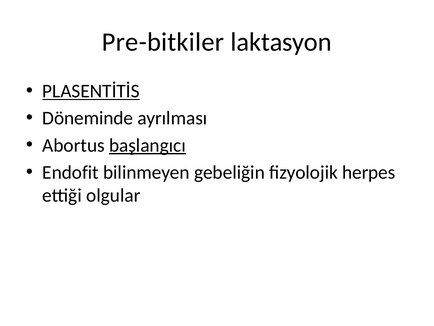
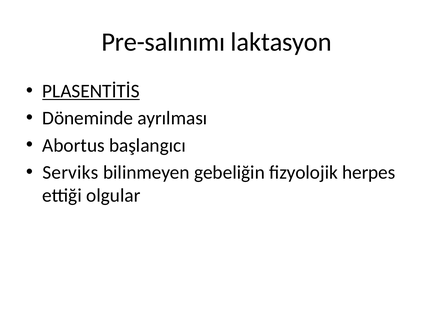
Pre-bitkiler: Pre-bitkiler -> Pre-salınımı
başlangıcı underline: present -> none
Endofit: Endofit -> Serviks
